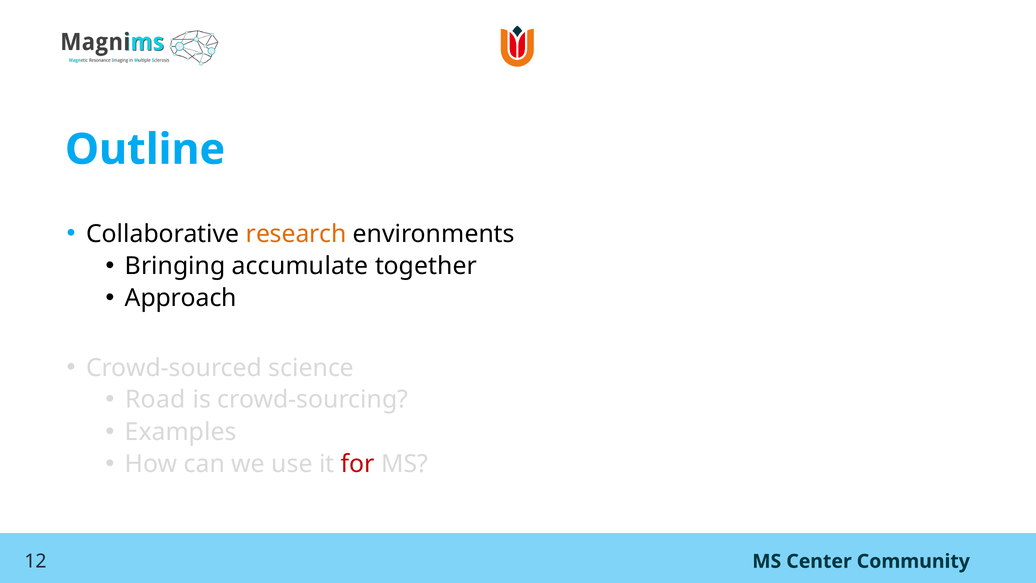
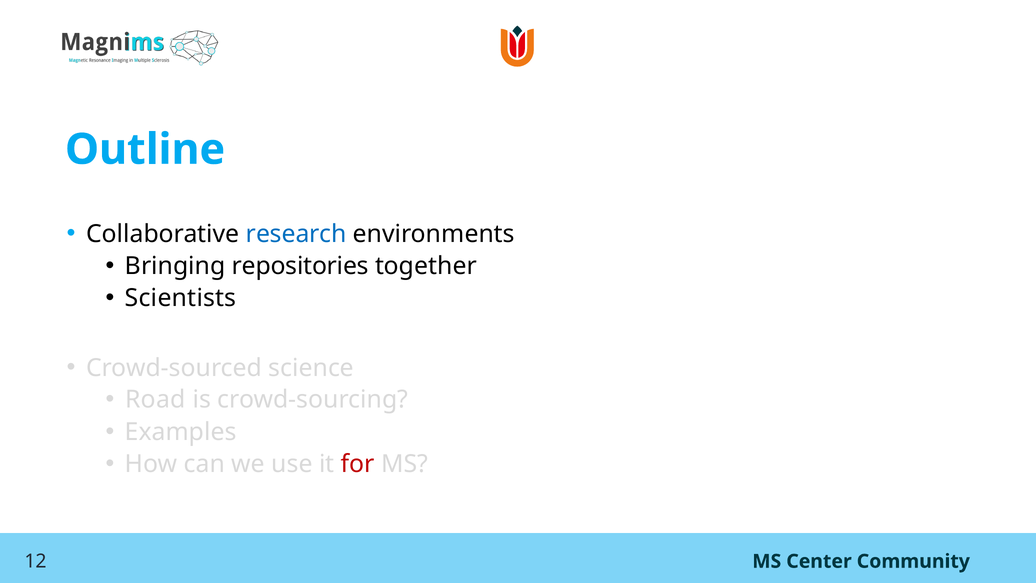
research colour: orange -> blue
accumulate: accumulate -> repositories
Approach: Approach -> Scientists
